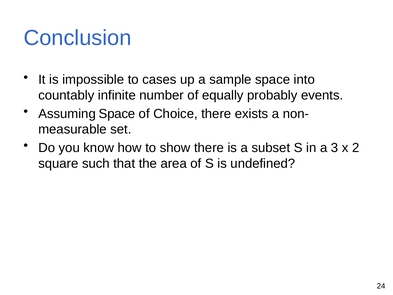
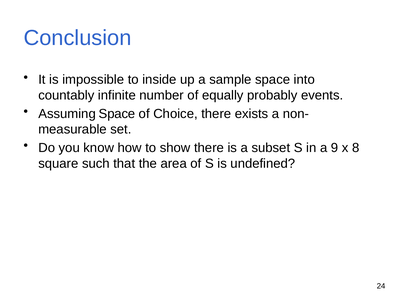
cases: cases -> inside
3: 3 -> 9
2: 2 -> 8
